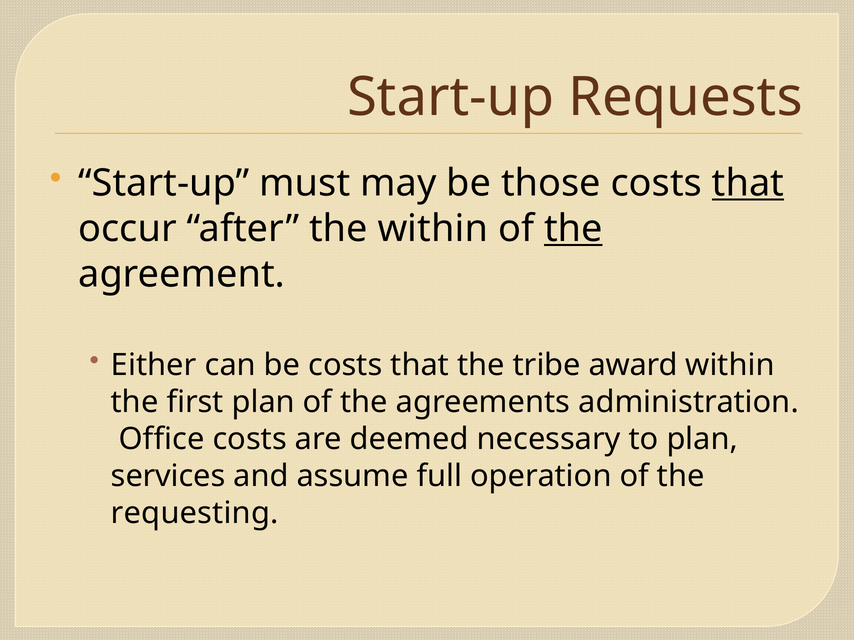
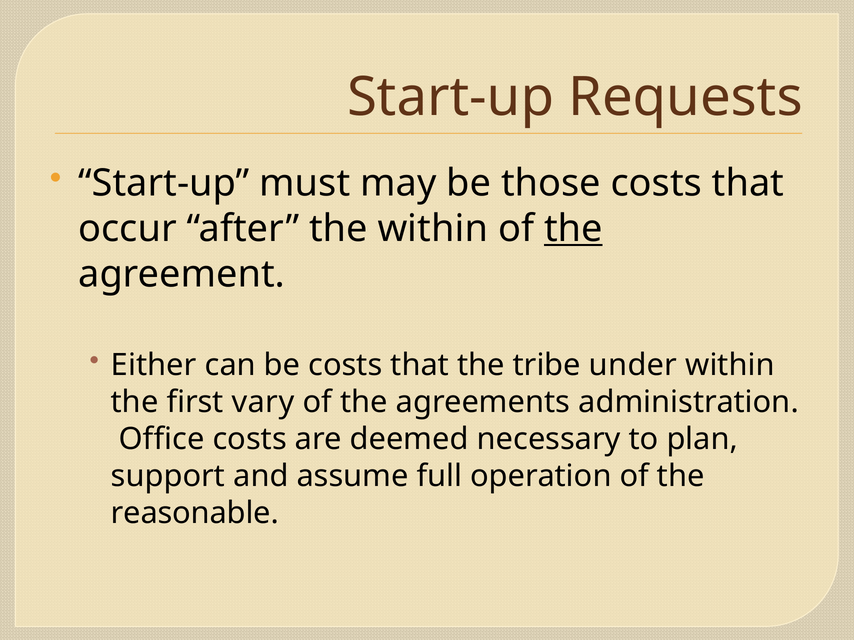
that at (748, 183) underline: present -> none
award: award -> under
first plan: plan -> vary
services: services -> support
requesting: requesting -> reasonable
